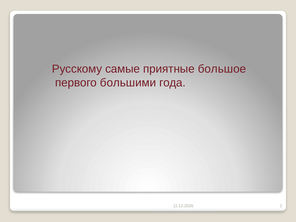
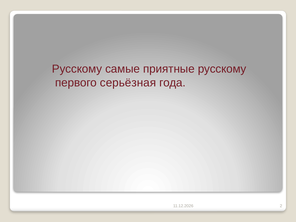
приятные большое: большое -> русскому
большими: большими -> серьёзная
